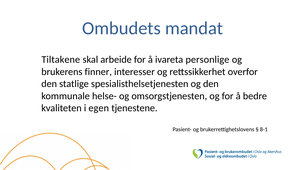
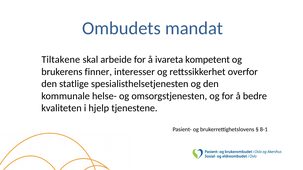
personlige: personlige -> kompetent
egen: egen -> hjelp
